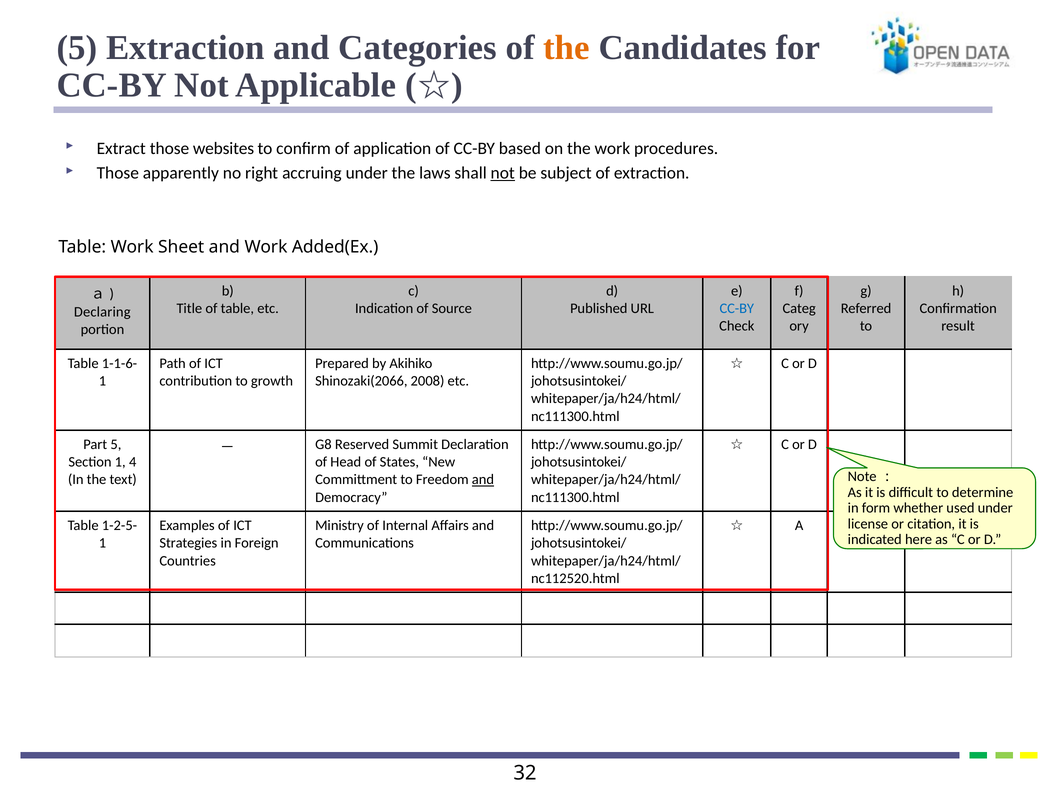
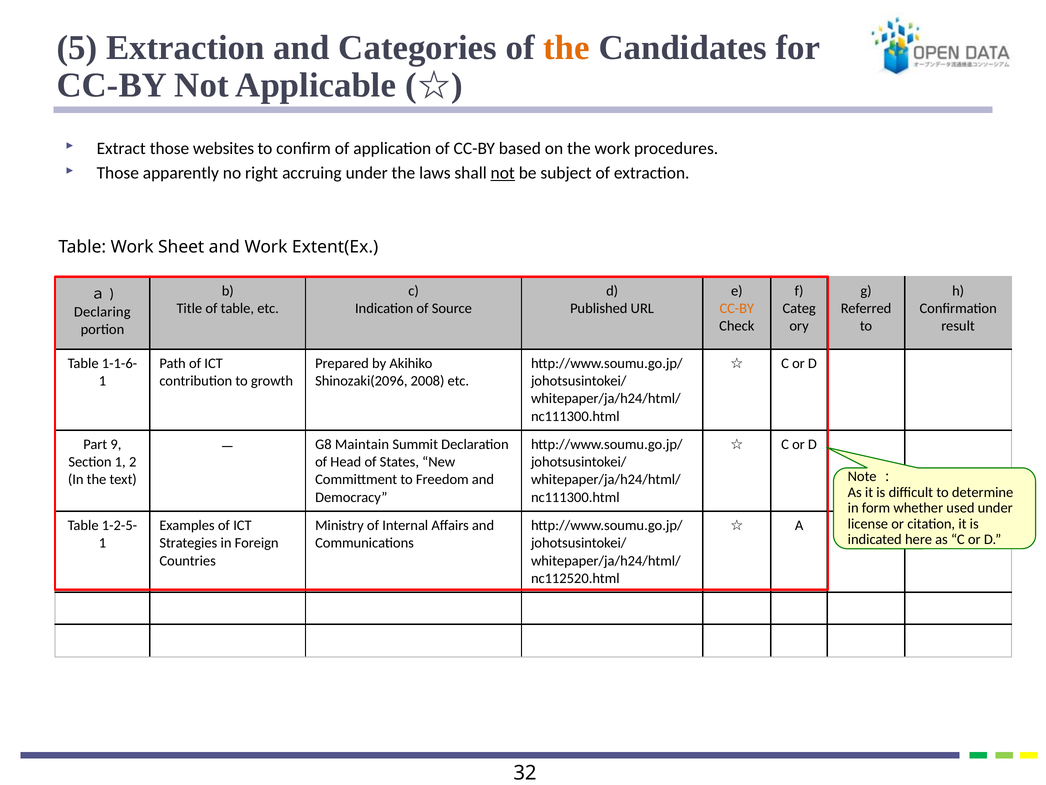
Added(Ex: Added(Ex -> Extent(Ex
CC-BY at (737, 308) colour: blue -> orange
Shinozaki(2066: Shinozaki(2066 -> Shinozaki(2096
Part 5: 5 -> 9
Reserved: Reserved -> Maintain
4: 4 -> 2
and at (483, 479) underline: present -> none
